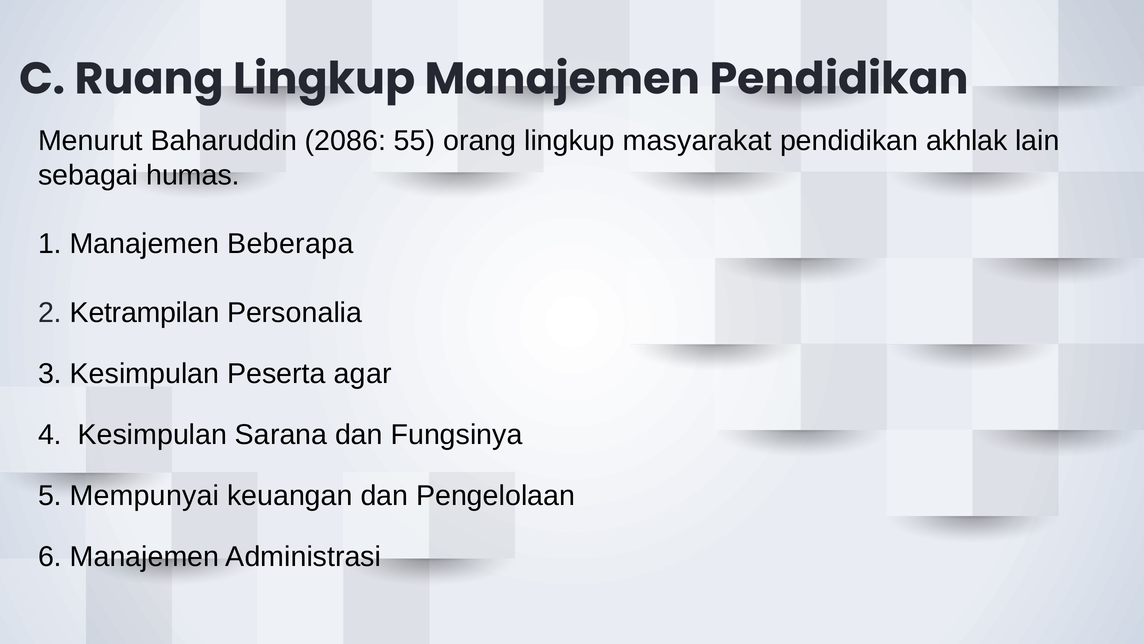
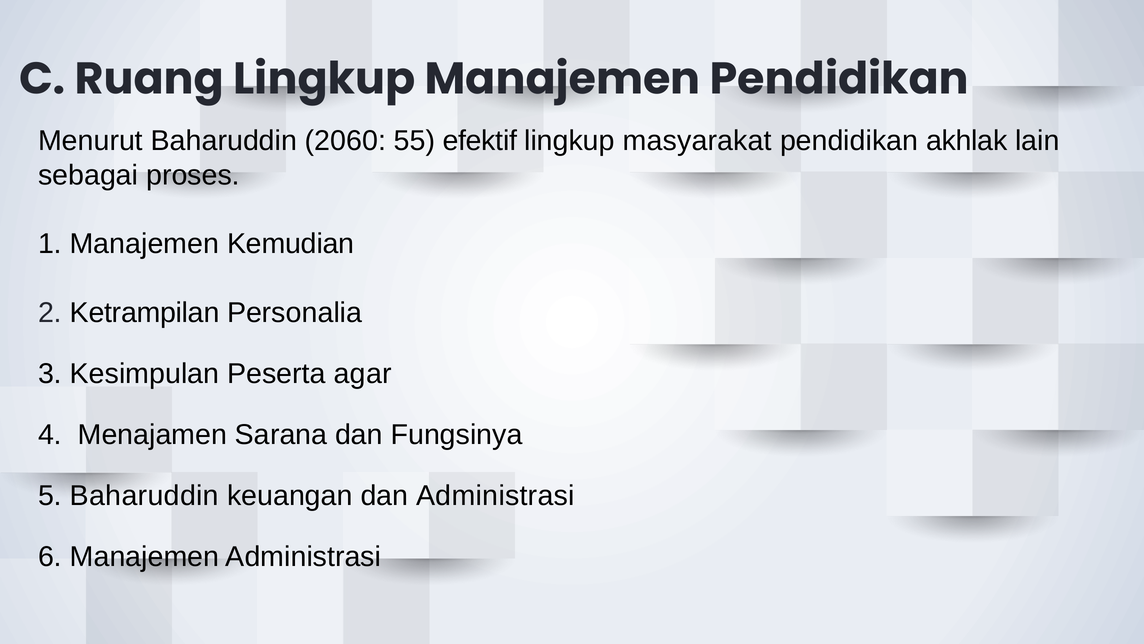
2086: 2086 -> 2060
orang: orang -> efektif
humas: humas -> proses
Beberapa: Beberapa -> Kemudian
4 Kesimpulan: Kesimpulan -> Menajamen
5 Mempunyai: Mempunyai -> Baharuddin
dan Pengelolaan: Pengelolaan -> Administrasi
